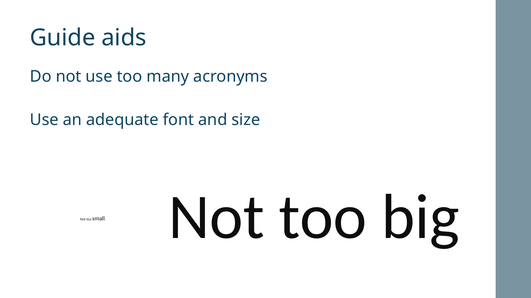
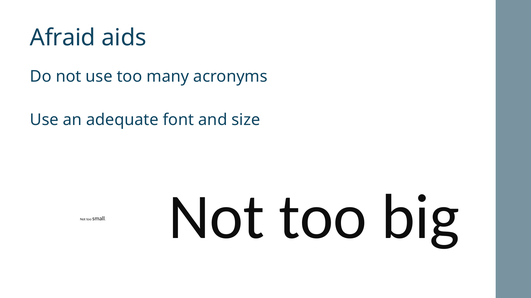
Guide: Guide -> Afraid
